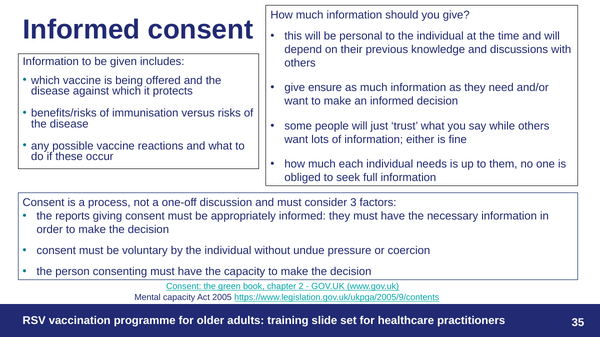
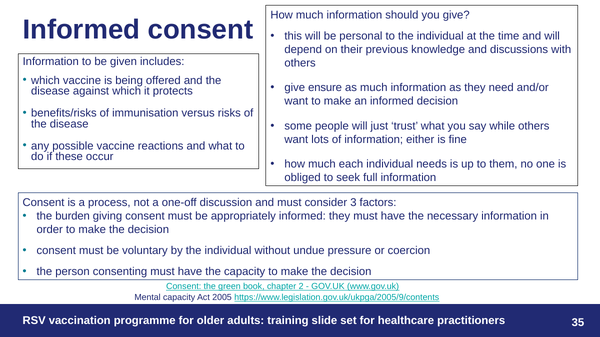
reports: reports -> burden
